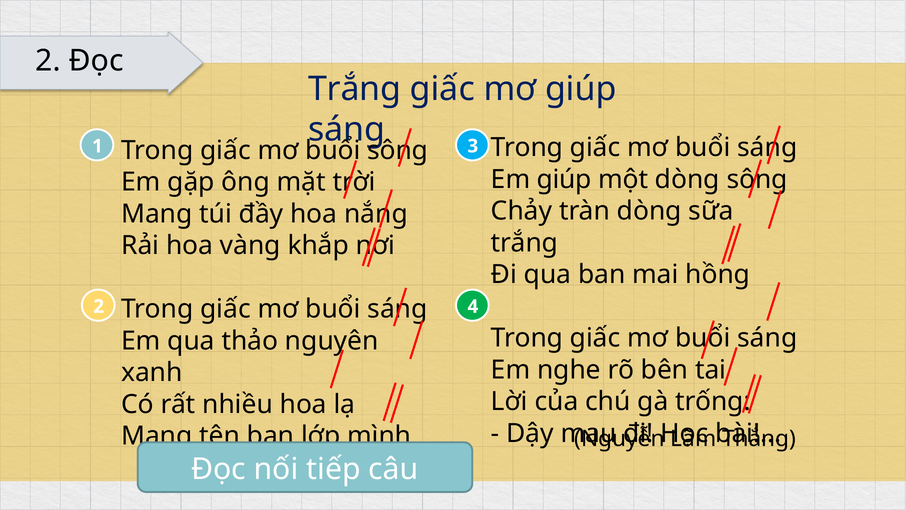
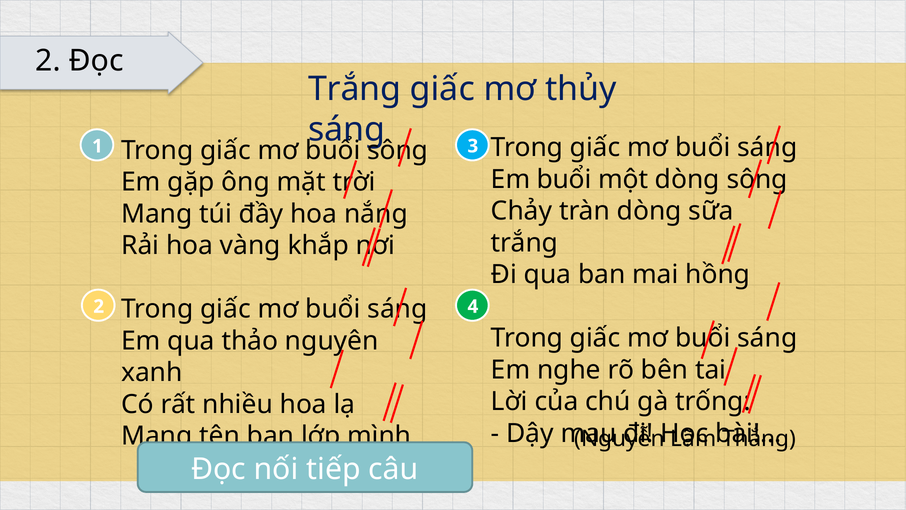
mơ giúp: giúp -> thủy
Em giúp: giúp -> buổi
